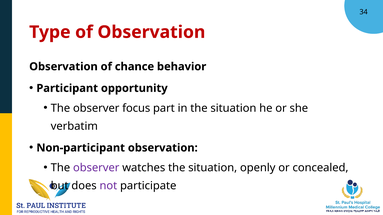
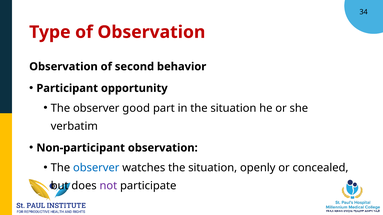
chance: chance -> second
focus: focus -> good
observer at (96, 168) colour: purple -> blue
